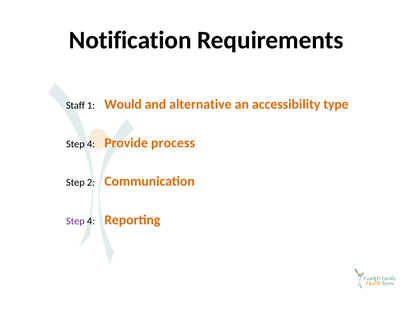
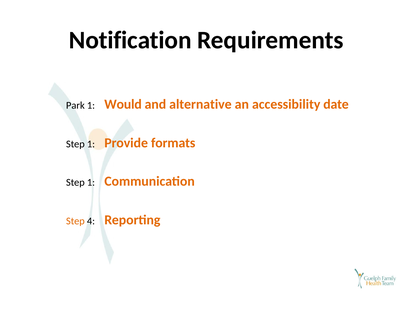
Staff: Staff -> Park
type: type -> date
4 at (91, 144): 4 -> 1
process: process -> formats
2 at (91, 182): 2 -> 1
Step at (75, 221) colour: purple -> orange
